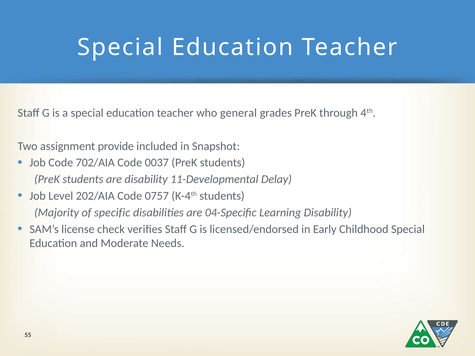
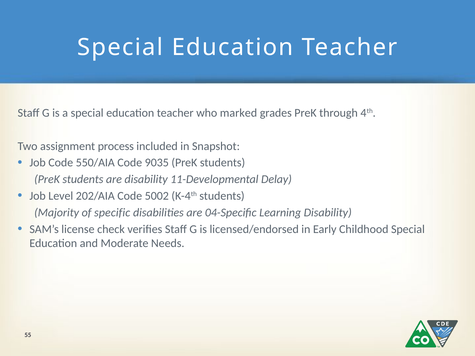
general: general -> marked
provide: provide -> process
702/AIA: 702/AIA -> 550/AIA
0037: 0037 -> 9035
0757: 0757 -> 5002
